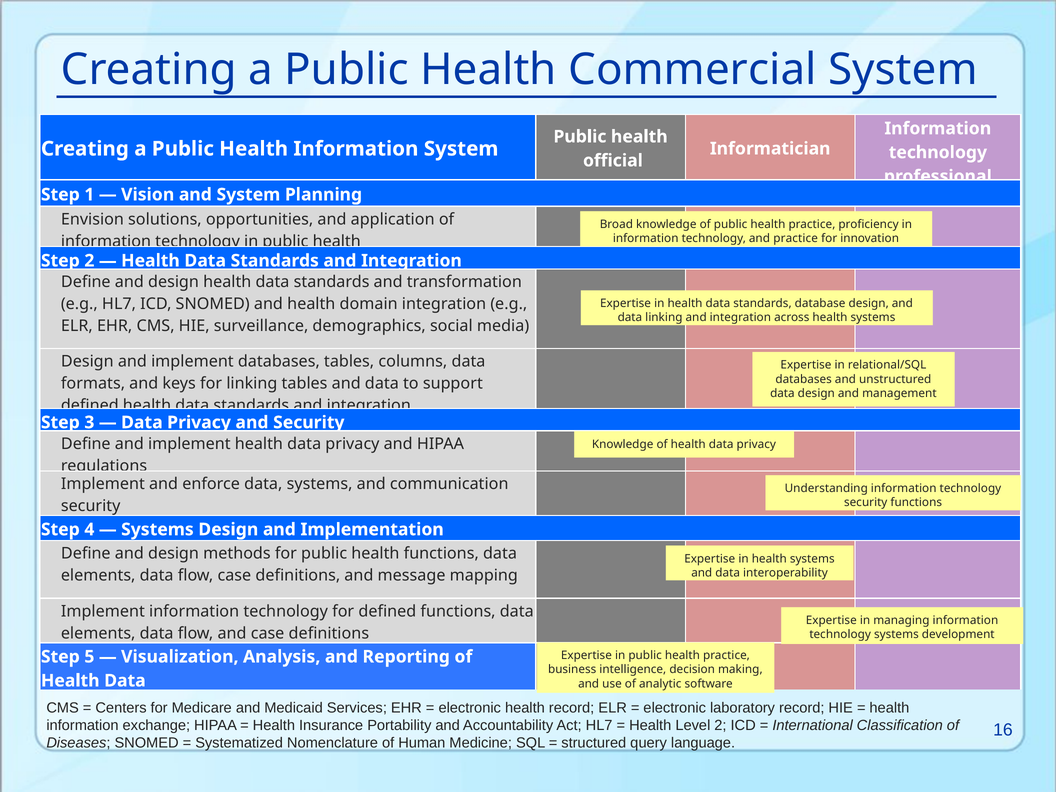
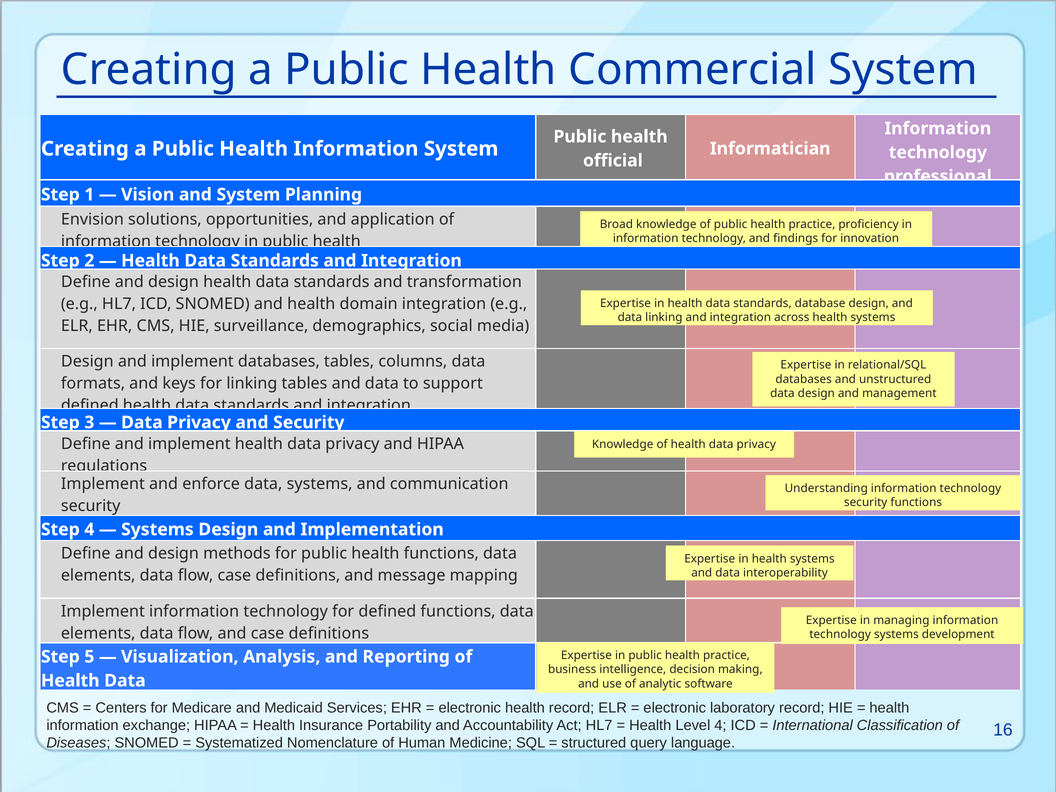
and practice: practice -> findings
Level 2: 2 -> 4
